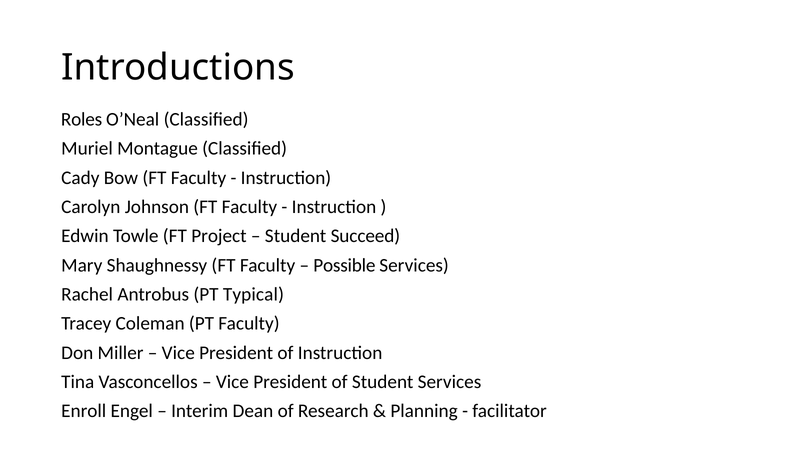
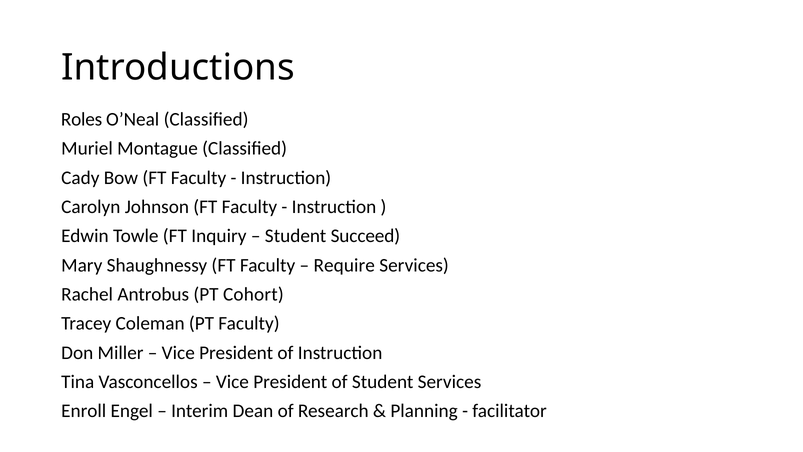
Project: Project -> Inquiry
Possible: Possible -> Require
Typical: Typical -> Cohort
